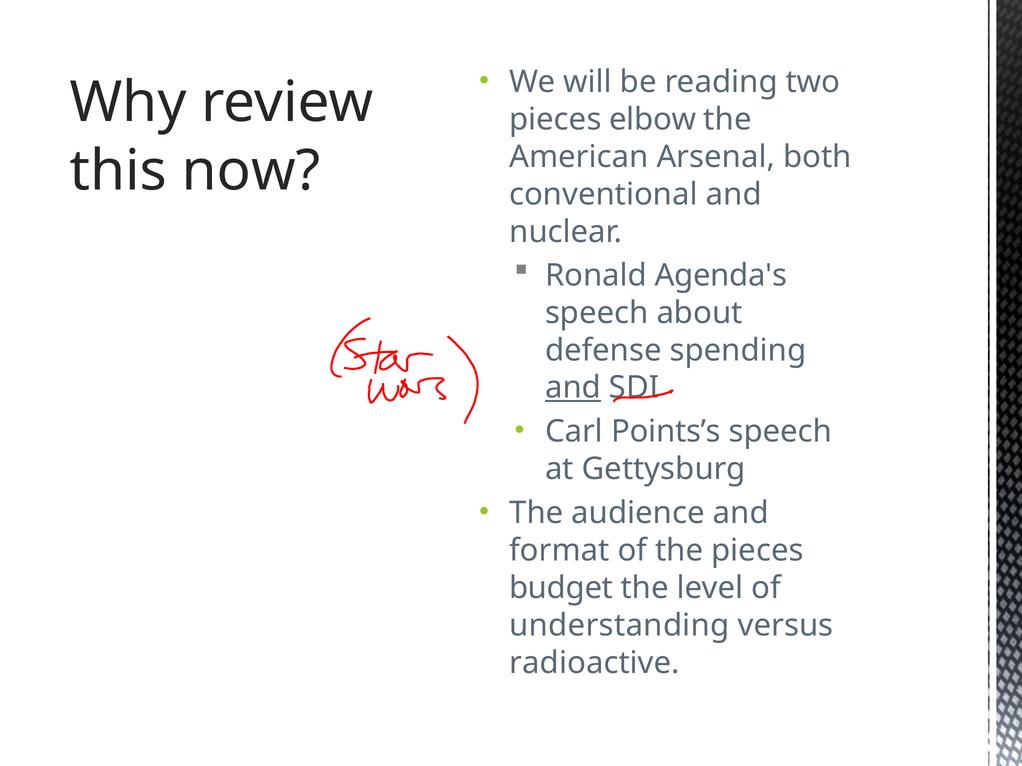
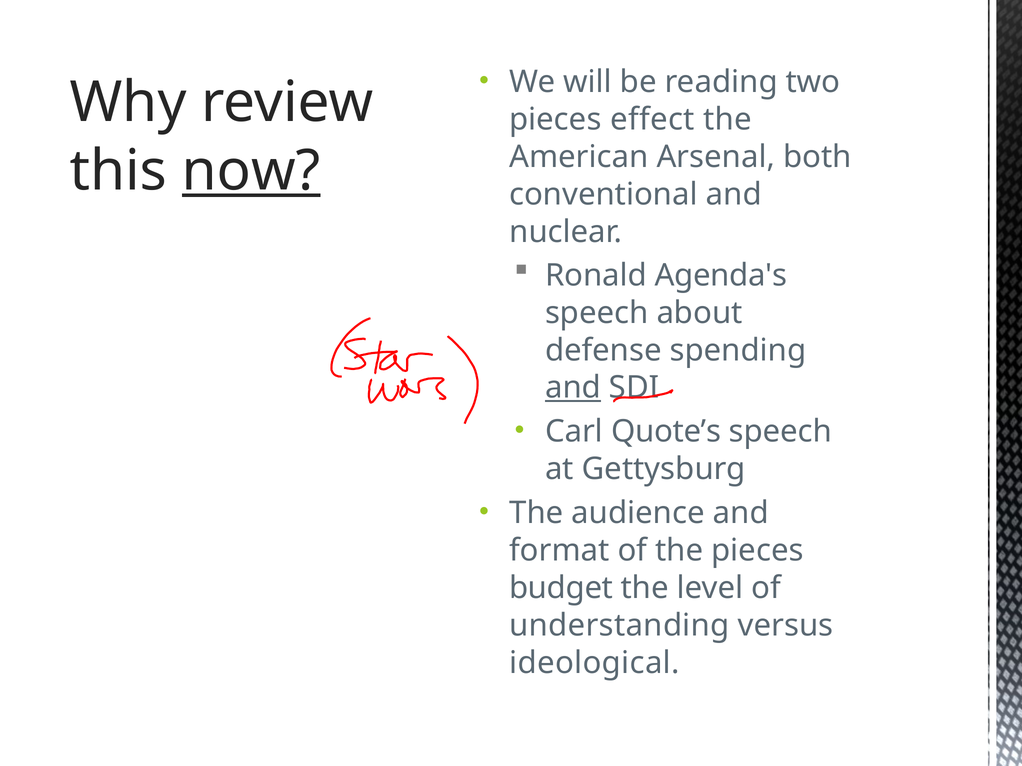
elbow: elbow -> effect
now underline: none -> present
Points’s: Points’s -> Quote’s
radioactive: radioactive -> ideological
